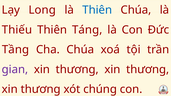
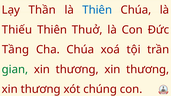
Long: Long -> Thần
Táng: Táng -> Thuở
gian colour: purple -> green
